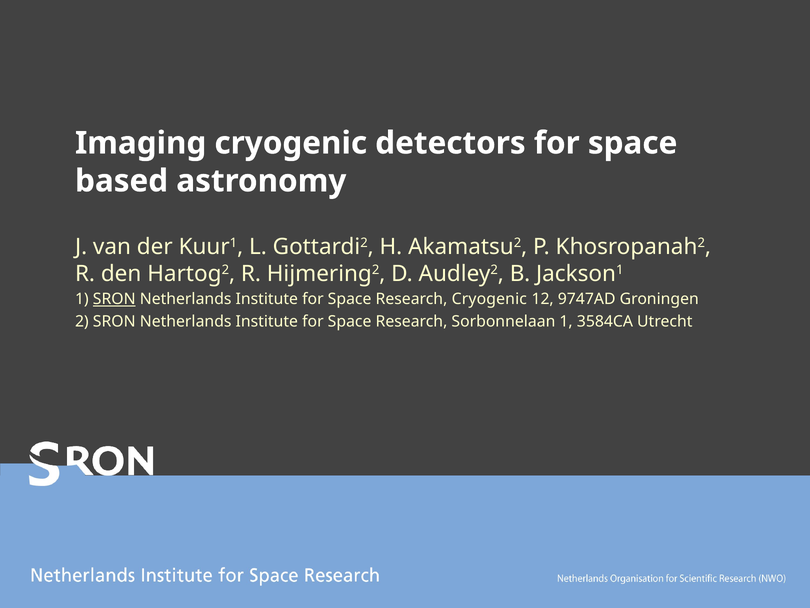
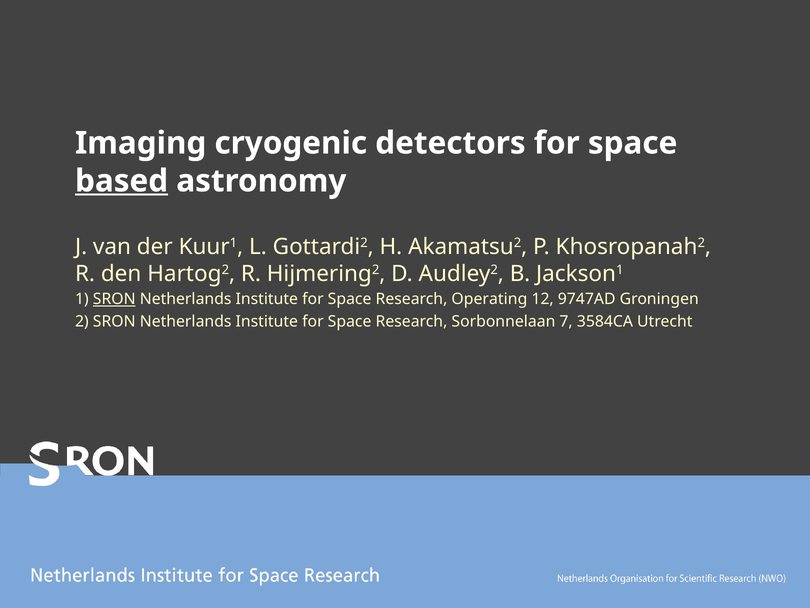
based underline: none -> present
Research Cryogenic: Cryogenic -> Operating
Sorbonnelaan 1: 1 -> 7
